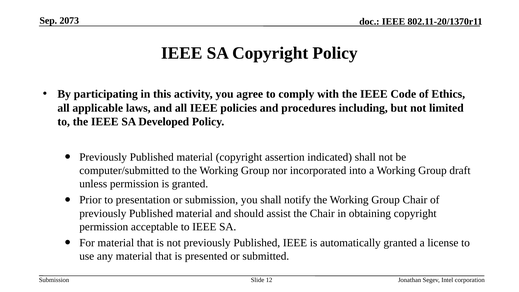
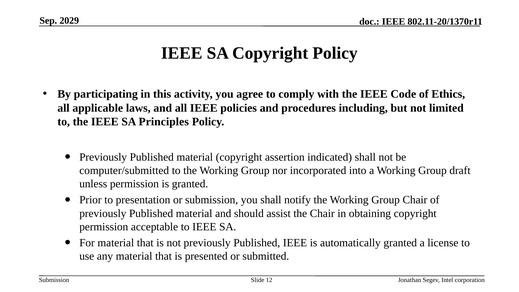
2073: 2073 -> 2029
Developed: Developed -> Principles
